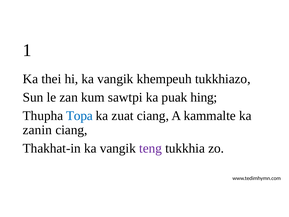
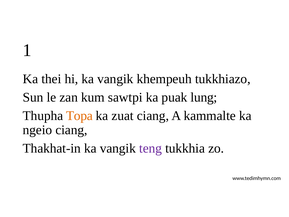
hing: hing -> lung
Topa colour: blue -> orange
zanin: zanin -> ngeio
